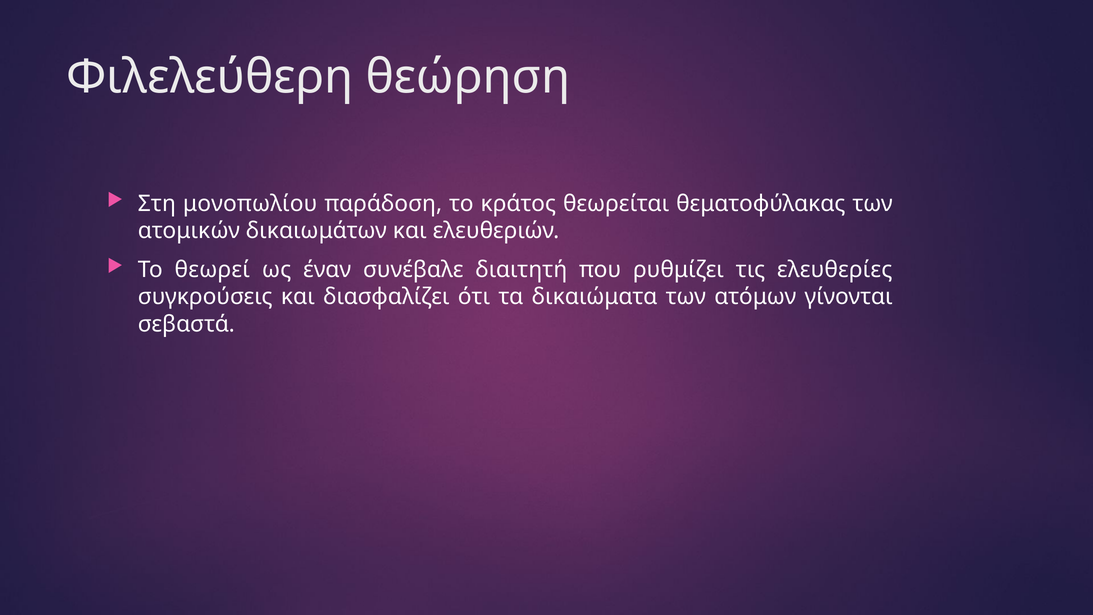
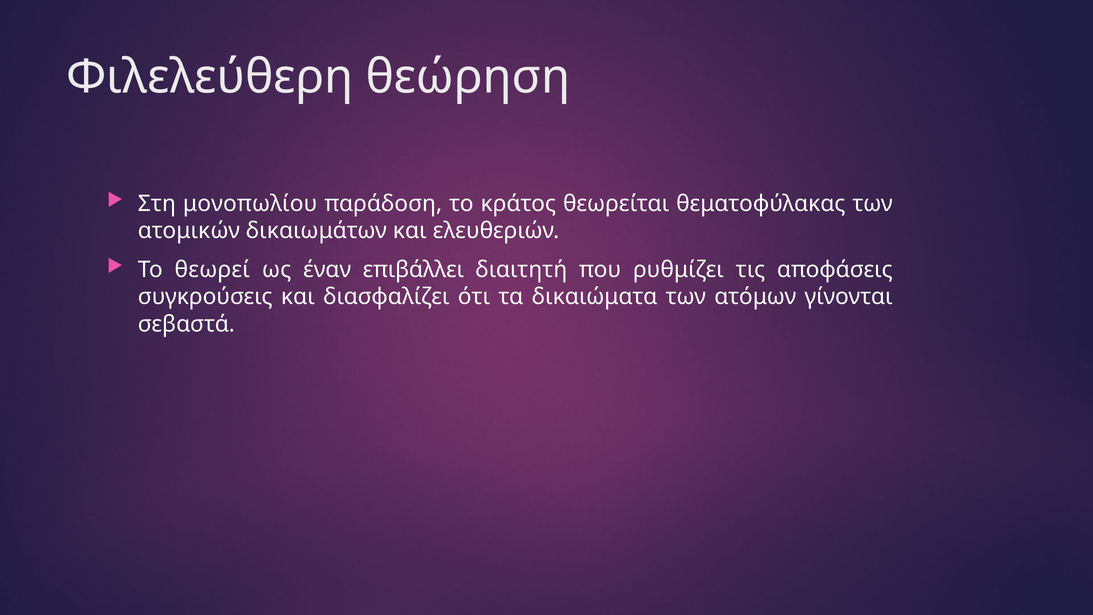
συνέβαλε: συνέβαλε -> επιβάλλει
ελευθερίες: ελευθερίες -> αποφάσεις
